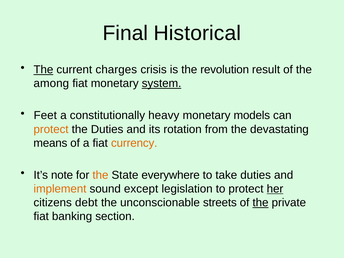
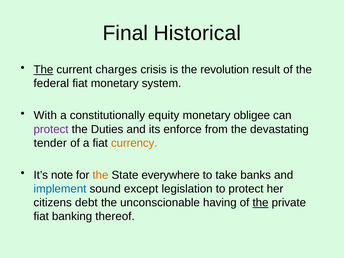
among: among -> federal
system underline: present -> none
Feet: Feet -> With
heavy: heavy -> equity
models: models -> obligee
protect at (51, 129) colour: orange -> purple
rotation: rotation -> enforce
means: means -> tender
take duties: duties -> banks
implement colour: orange -> blue
her underline: present -> none
streets: streets -> having
section: section -> thereof
